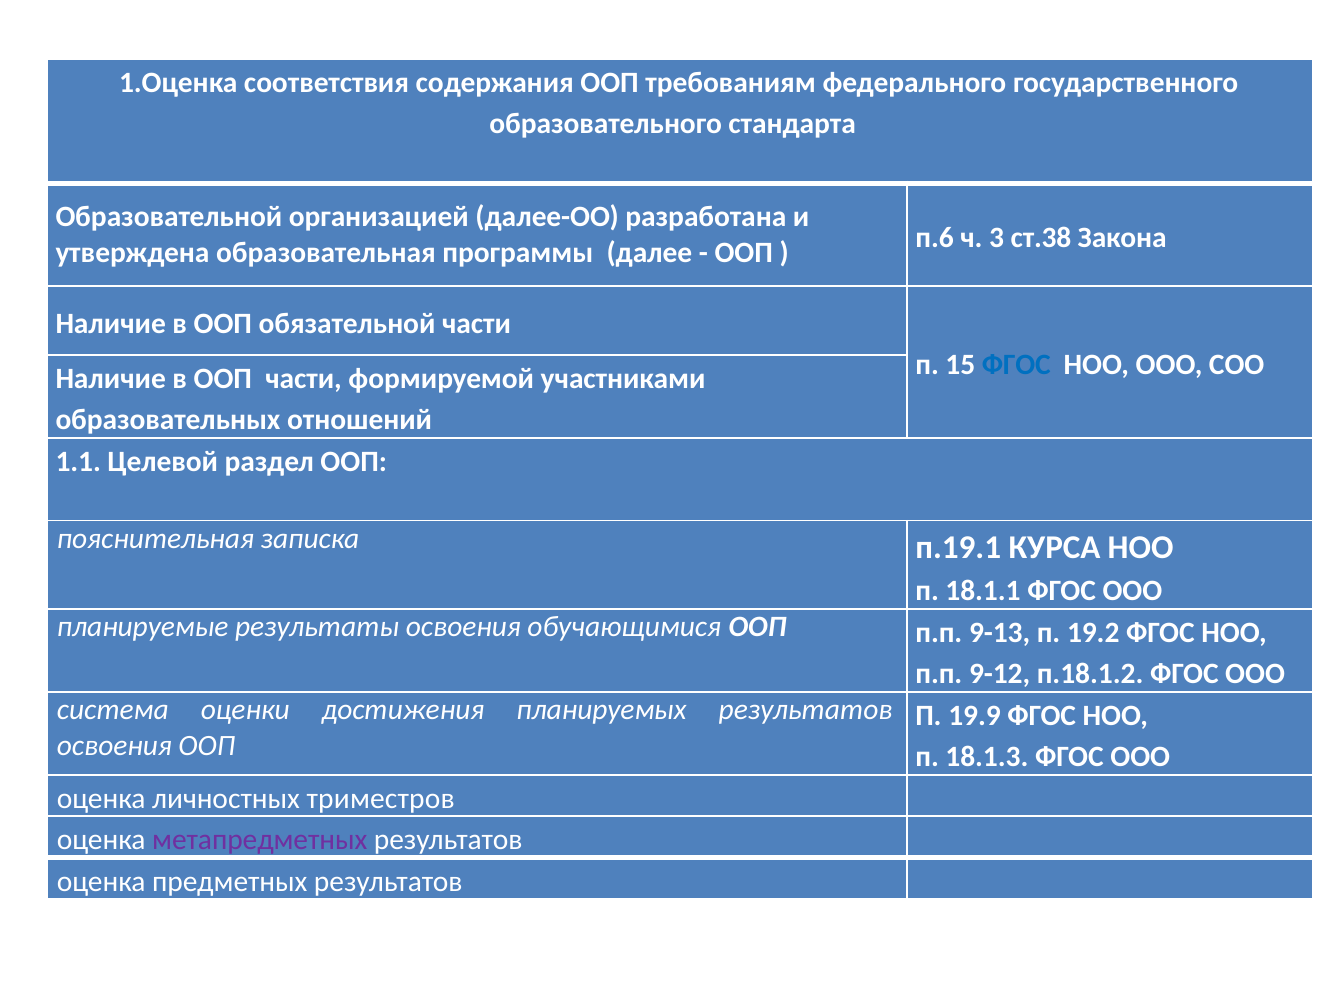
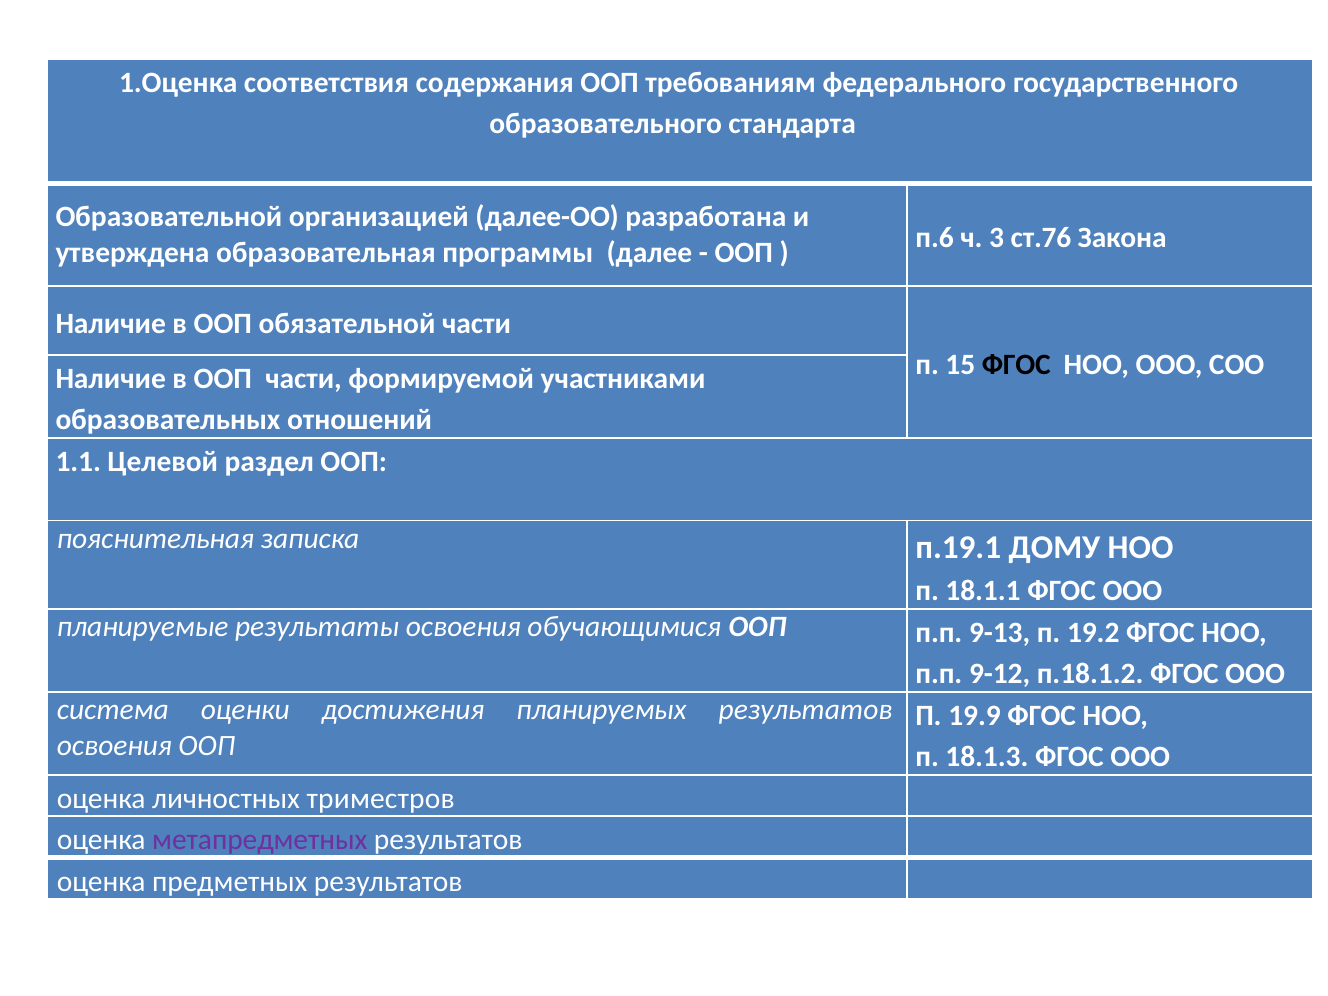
ст.38: ст.38 -> ст.76
ФГОС at (1016, 365) colour: blue -> black
КУРСА: КУРСА -> ДОМУ
